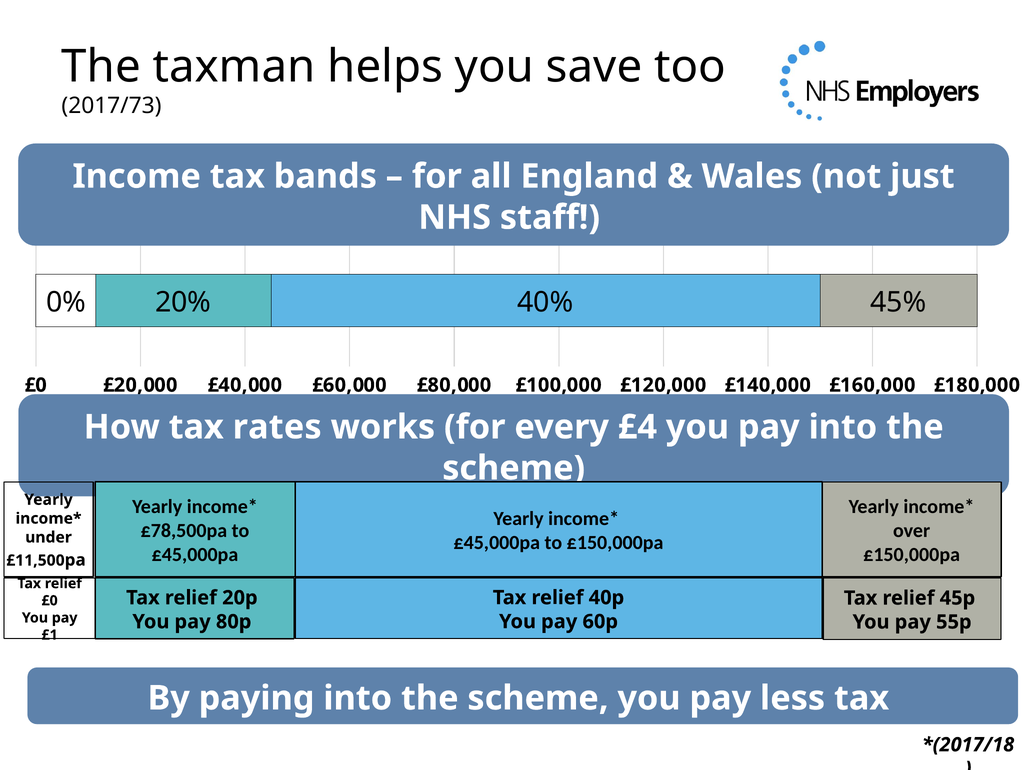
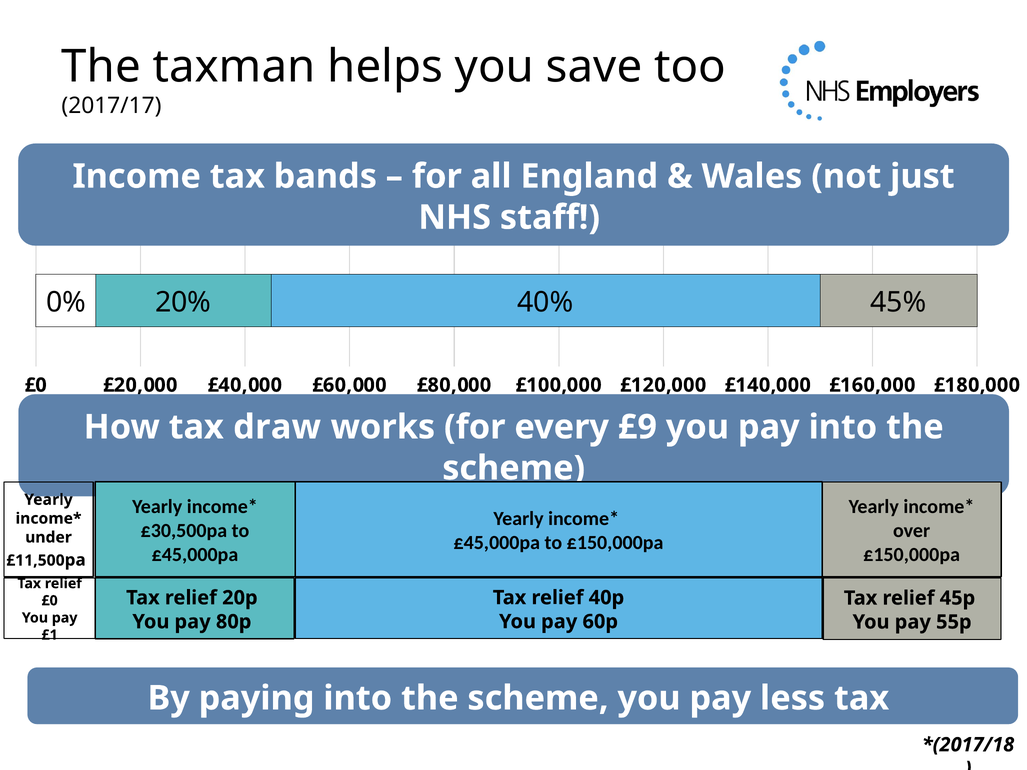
2017/73: 2017/73 -> 2017/17
rates: rates -> draw
£4: £4 -> £9
£78,500pa: £78,500pa -> £30,500pa
